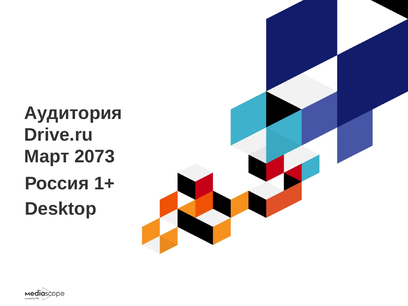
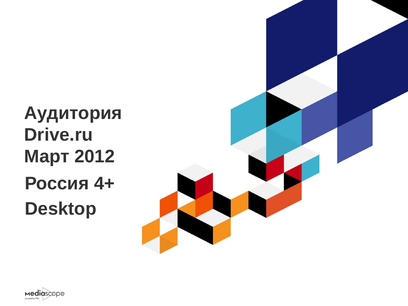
2073: 2073 -> 2012
1+: 1+ -> 4+
